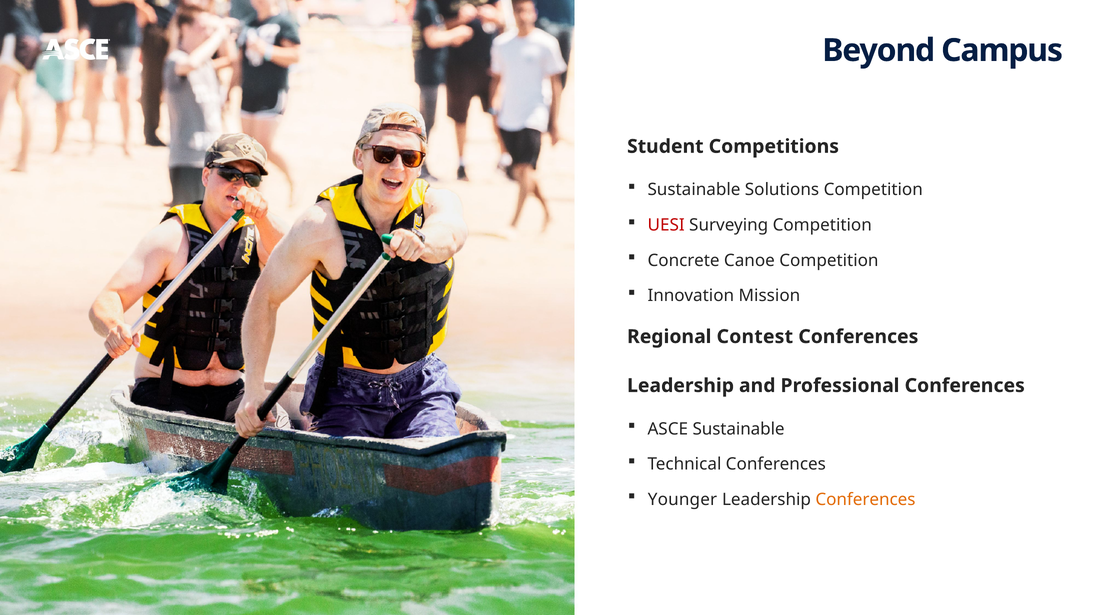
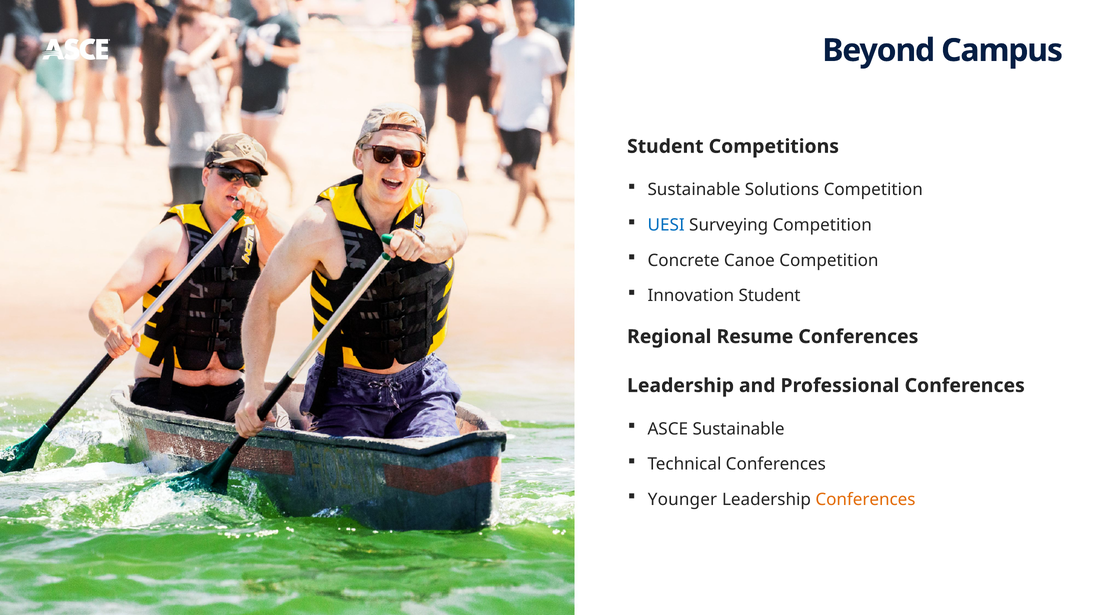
UESI colour: red -> blue
Innovation Mission: Mission -> Student
Contest: Contest -> Resume
